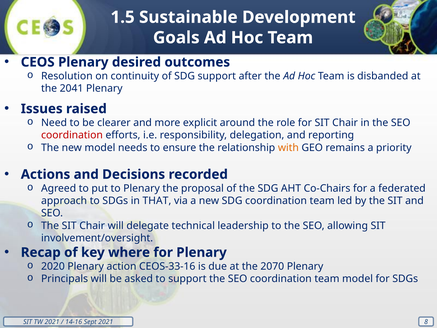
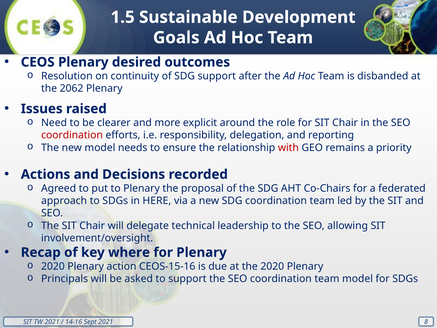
2041: 2041 -> 2062
with colour: orange -> red
THAT: THAT -> HERE
CEOS-33-16: CEOS-33-16 -> CEOS-15-16
the 2070: 2070 -> 2020
